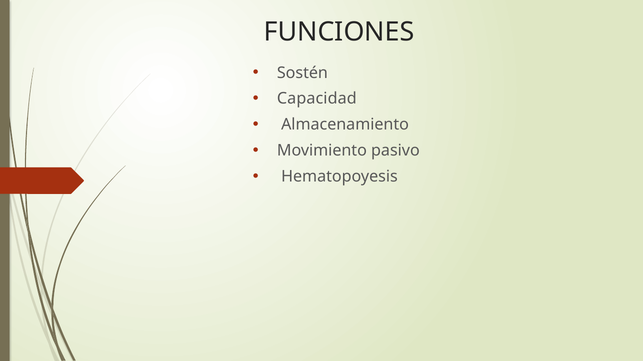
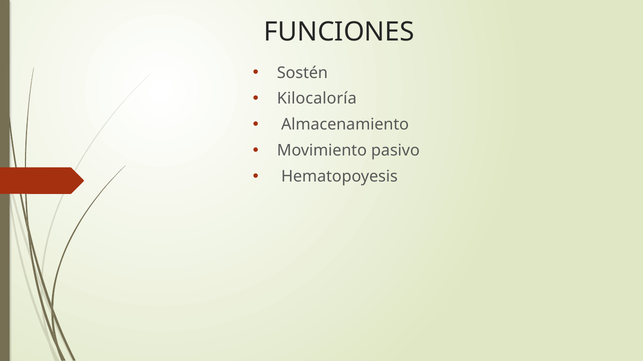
Capacidad: Capacidad -> Kilocaloría
